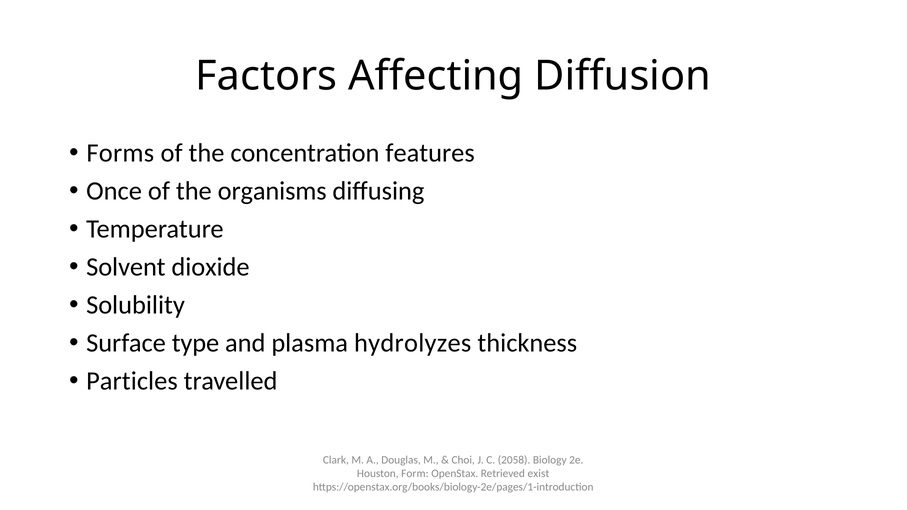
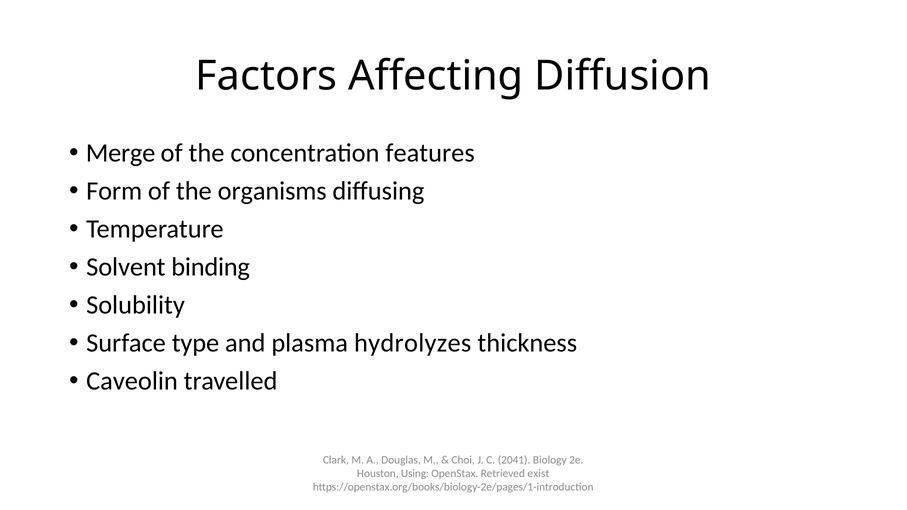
Forms: Forms -> Merge
Once: Once -> Form
dioxide: dioxide -> binding
Particles: Particles -> Caveolin
2058: 2058 -> 2041
Form: Form -> Using
